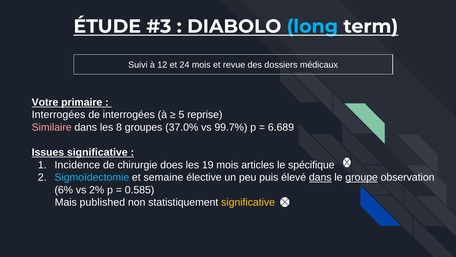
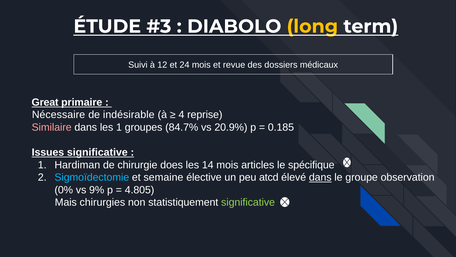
long colour: light blue -> yellow
Votre: Votre -> Great
Interrogées at (59, 115): Interrogées -> Nécessaire
de interrogées: interrogées -> indésirable
5: 5 -> 4
les 8: 8 -> 1
37.0%: 37.0% -> 84.7%
99.7%: 99.7% -> 20.9%
6.689: 6.689 -> 0.185
Incidence: Incidence -> Hardiman
19: 19 -> 14
puis: puis -> atcd
groupe underline: present -> none
6%: 6% -> 0%
2%: 2% -> 9%
0.585: 0.585 -> 4.805
published: published -> chirurgies
significative at (248, 202) colour: yellow -> light green
